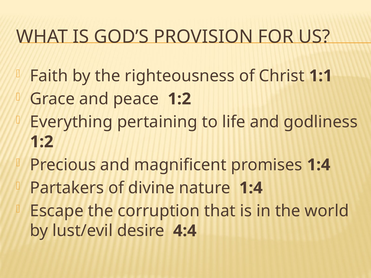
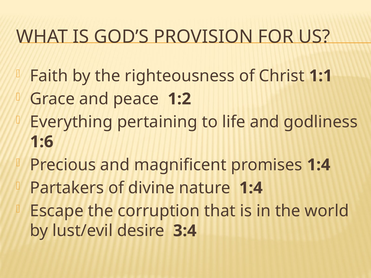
1:2 at (42, 142): 1:2 -> 1:6
4:4: 4:4 -> 3:4
